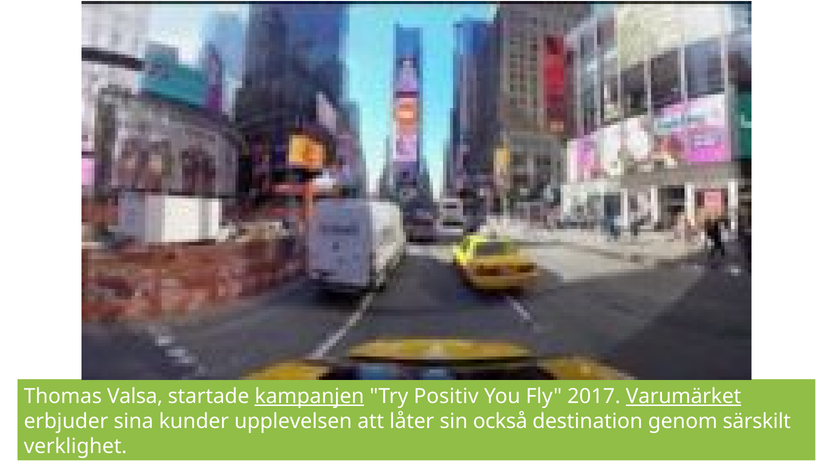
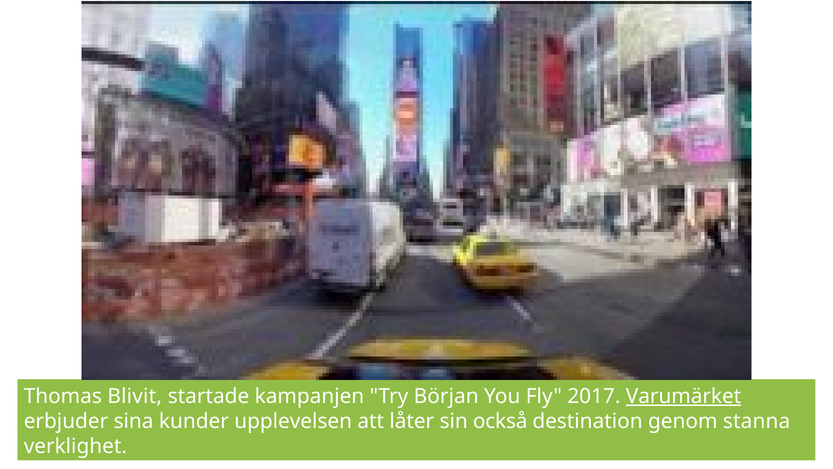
Valsa: Valsa -> Blivit
kampanjen underline: present -> none
Positiv: Positiv -> Början
särskilt: särskilt -> stanna
